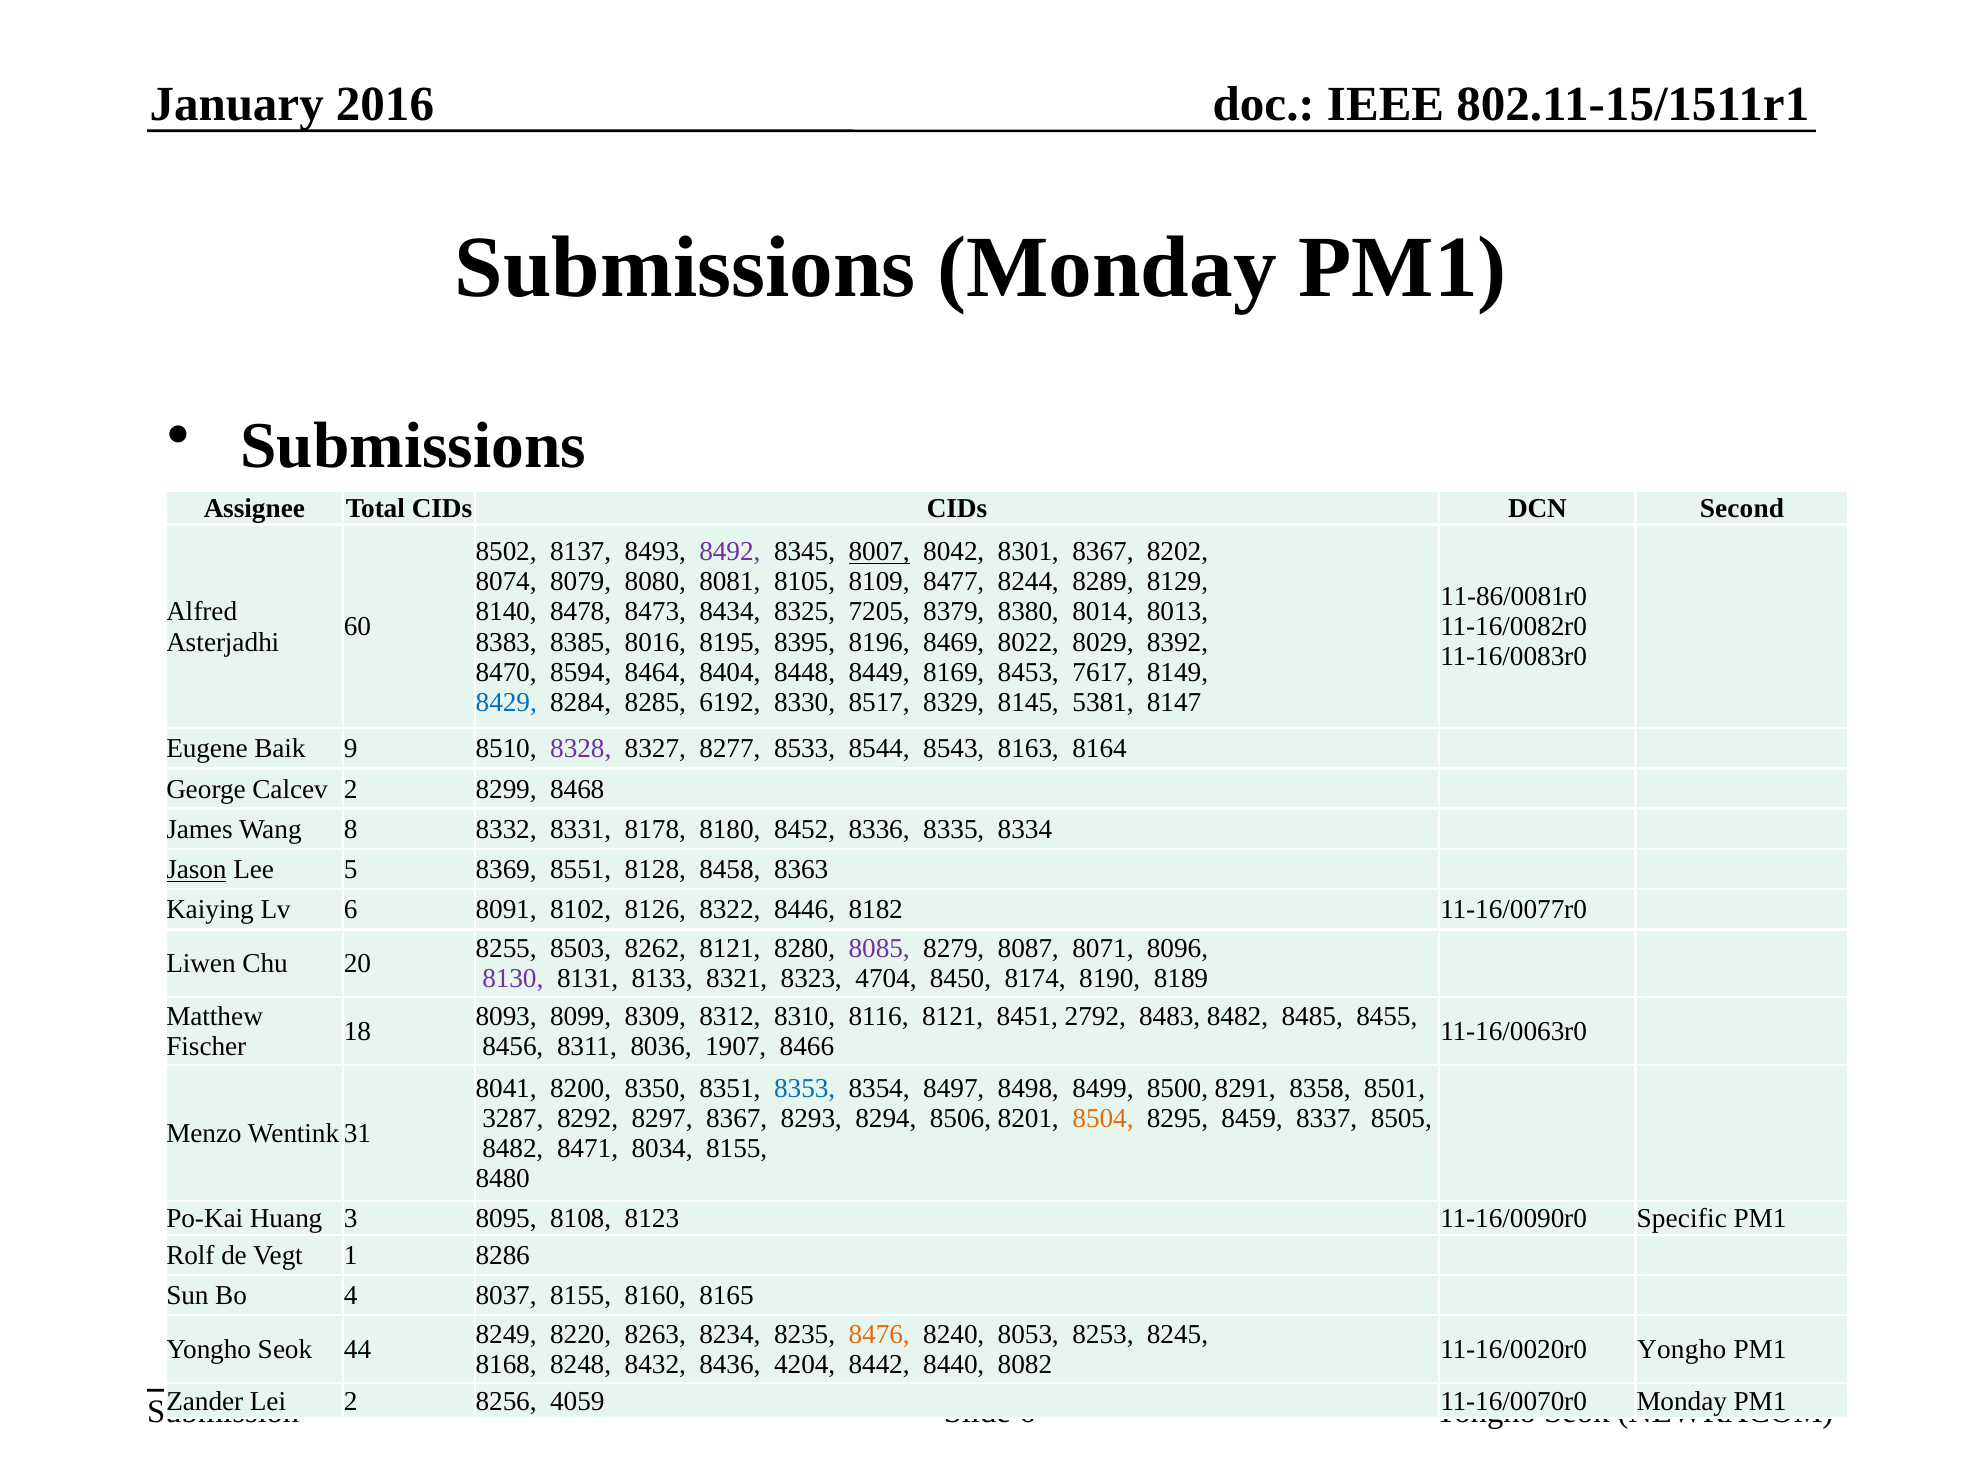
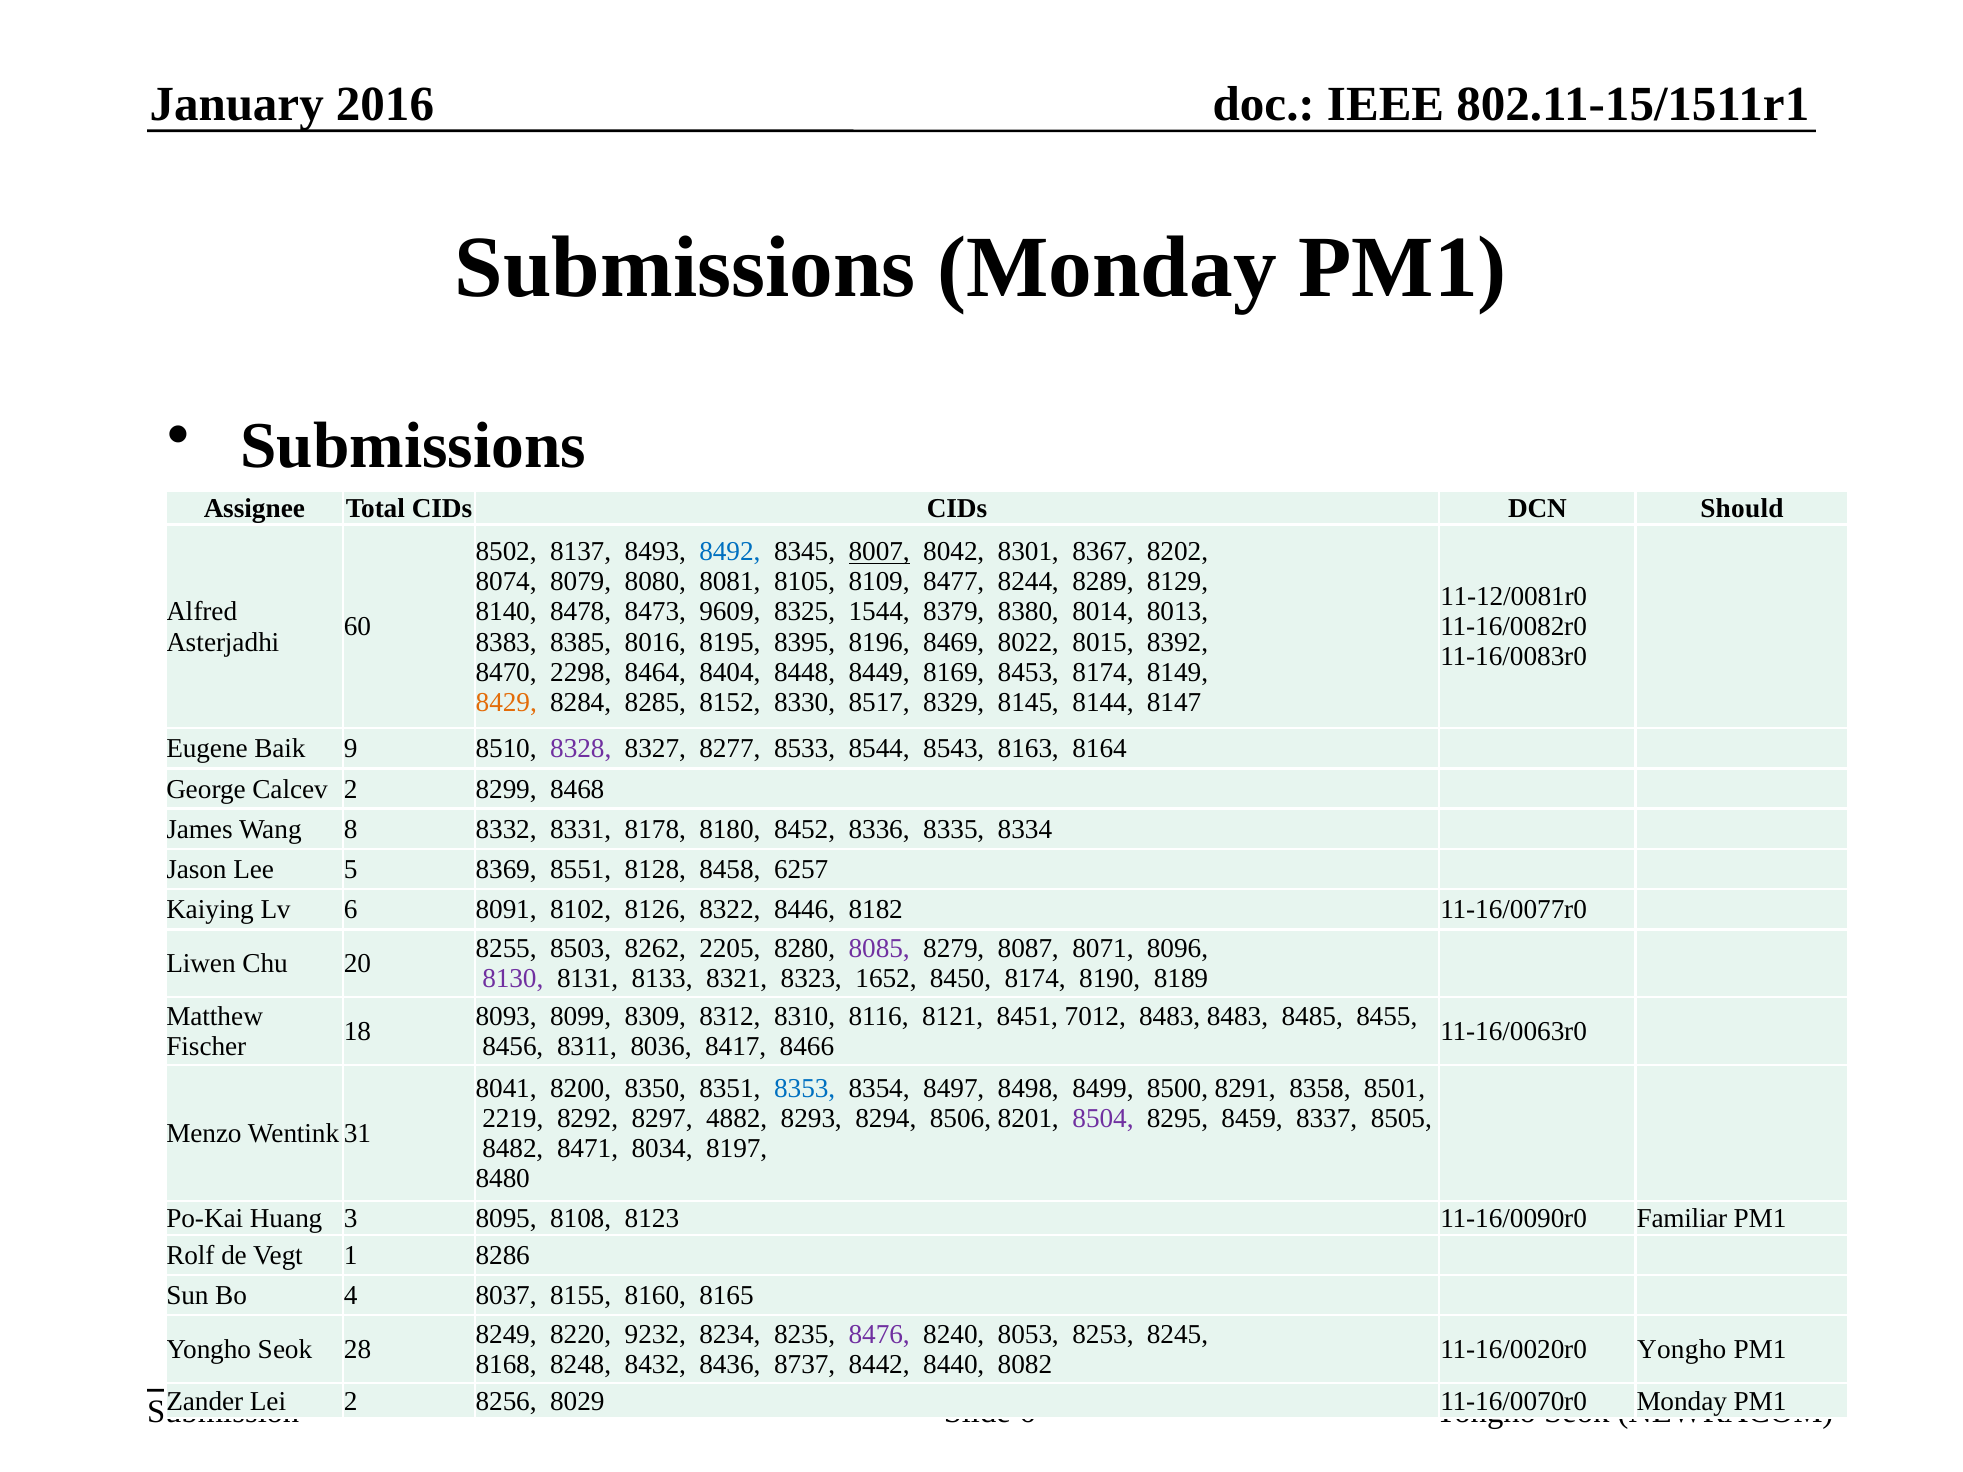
Second: Second -> Should
8492 colour: purple -> blue
11-86/0081r0: 11-86/0081r0 -> 11-12/0081r0
8434: 8434 -> 9609
7205: 7205 -> 1544
8029: 8029 -> 8015
8594: 8594 -> 2298
8453 7617: 7617 -> 8174
8429 colour: blue -> orange
6192: 6192 -> 8152
5381: 5381 -> 8144
Jason underline: present -> none
8363: 8363 -> 6257
8262 8121: 8121 -> 2205
4704: 4704 -> 1652
2792: 2792 -> 7012
8483 8482: 8482 -> 8483
1907: 1907 -> 8417
3287: 3287 -> 2219
8297 8367: 8367 -> 4882
8504 colour: orange -> purple
8034 8155: 8155 -> 8197
Specific: Specific -> Familiar
8263: 8263 -> 9232
8476 colour: orange -> purple
44: 44 -> 28
4204: 4204 -> 8737
4059: 4059 -> 8029
